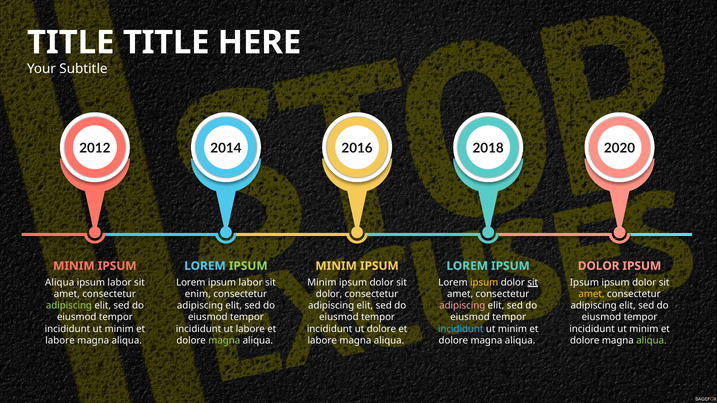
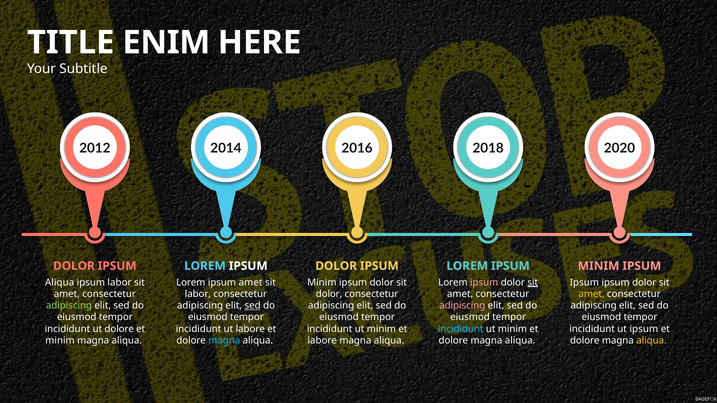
TITLE at (166, 43): TITLE -> ENIM
MINIM at (74, 266): MINIM -> DOLOR
IPSUM at (248, 266) colour: light green -> white
MINIM at (336, 266): MINIM -> DOLOR
DOLOR at (599, 266): DOLOR -> MINIM
Lorem ipsum labor: labor -> amet
ipsum at (484, 283) colour: yellow -> pink
enim at (198, 294): enim -> labor
sed at (253, 306) underline: none -> present
minim at (119, 329): minim -> dolore
dolore at (381, 329): dolore -> minim
minim at (644, 329): minim -> ipsum
labore at (60, 341): labore -> minim
magna at (224, 341) colour: light green -> light blue
aliqua at (651, 341) colour: light green -> yellow
